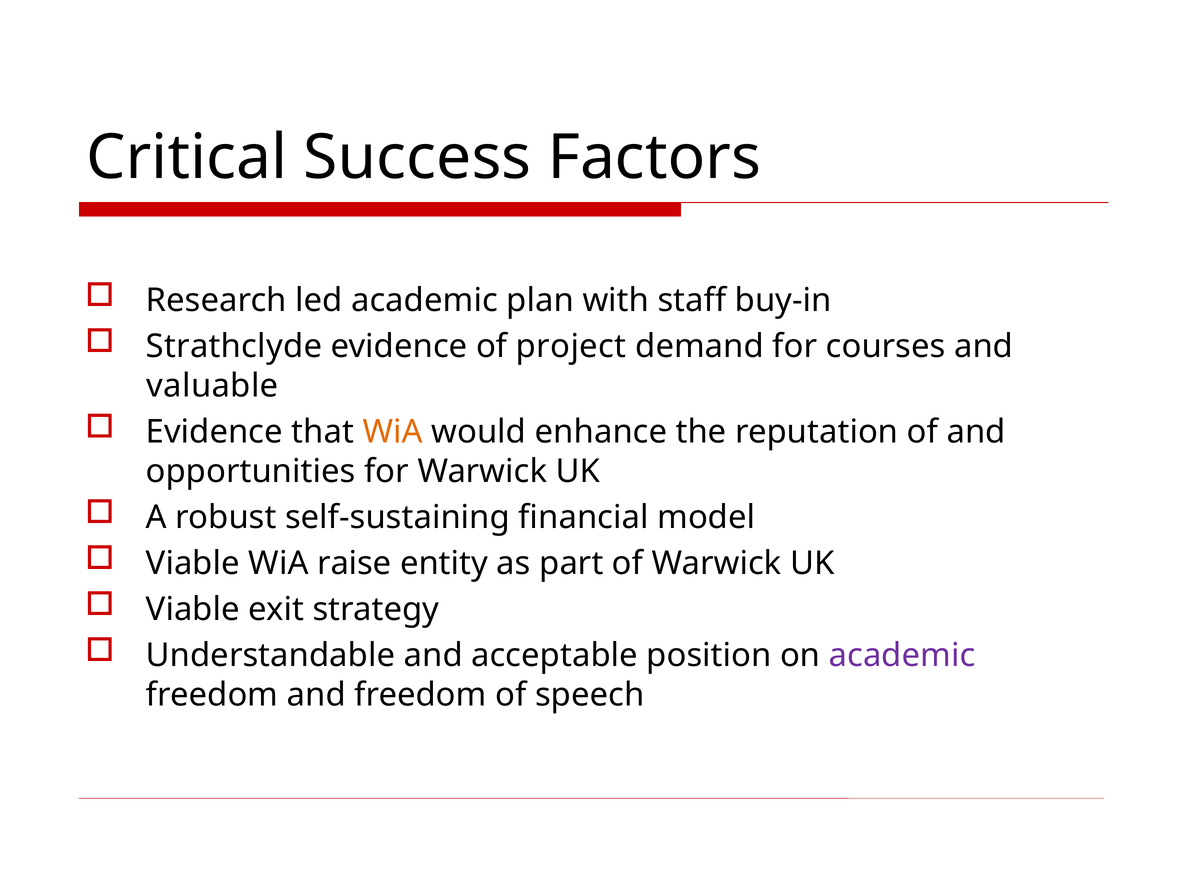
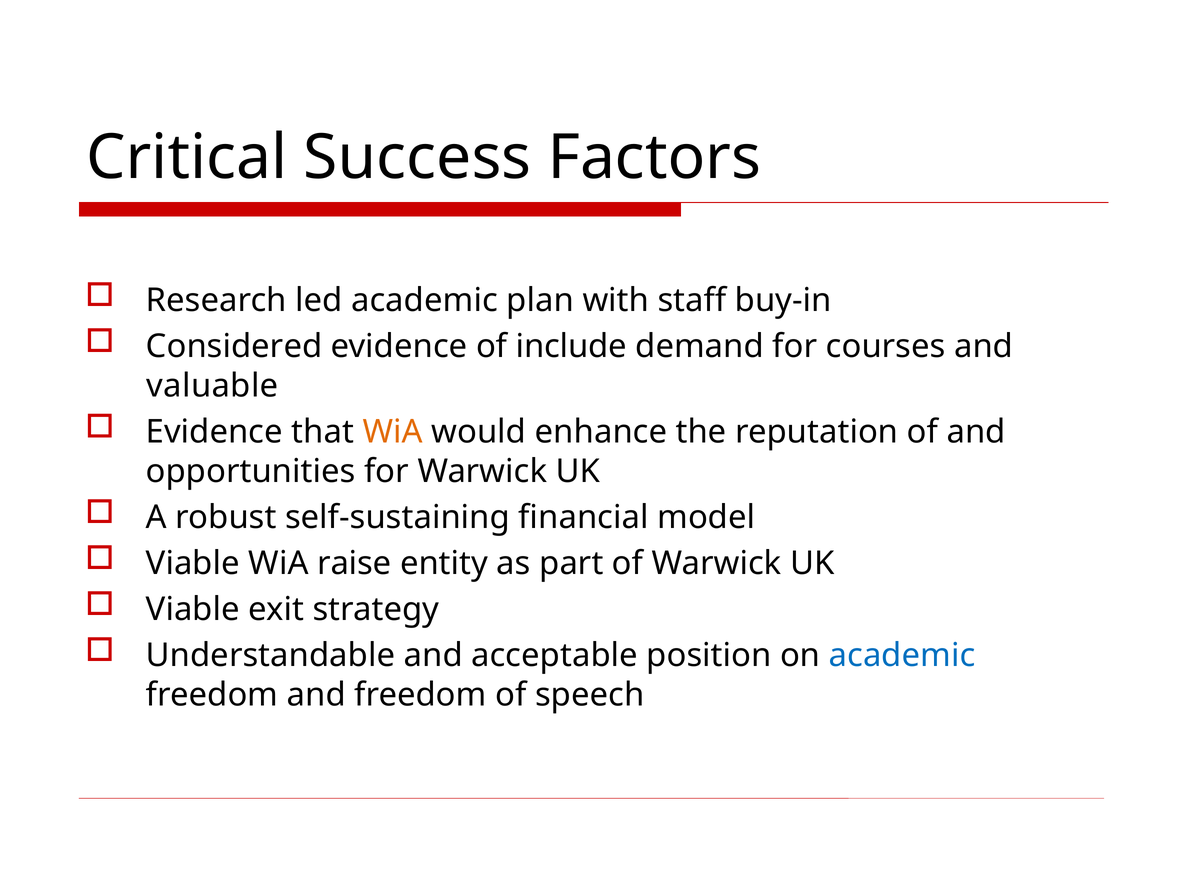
Strathclyde: Strathclyde -> Considered
project: project -> include
academic at (902, 656) colour: purple -> blue
